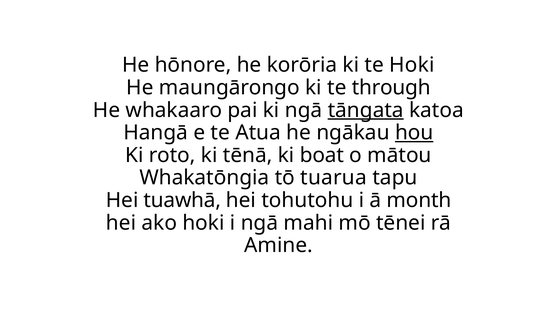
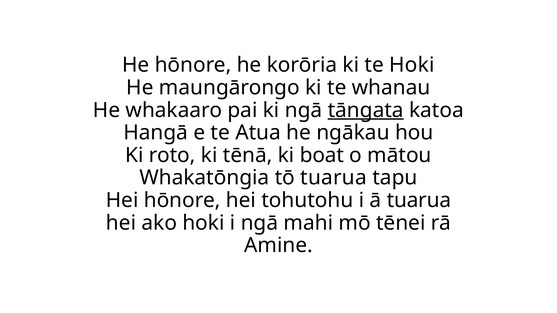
through: through -> whanau
hou underline: present -> none
Hei tuawhā: tuawhā -> hōnore
ā month: month -> tuarua
